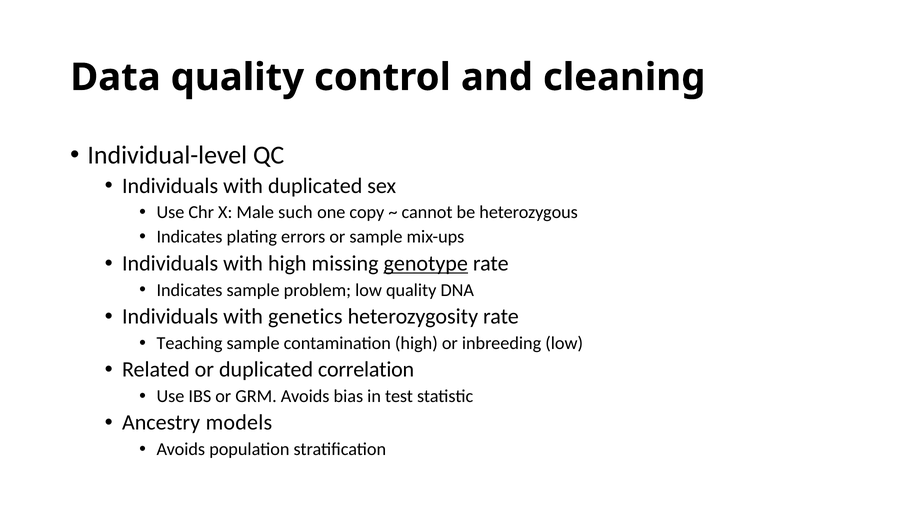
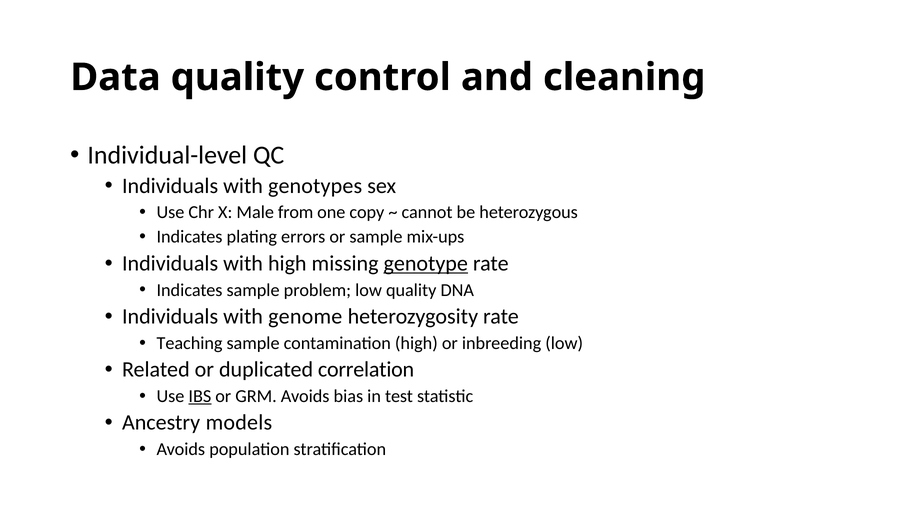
with duplicated: duplicated -> genotypes
such: such -> from
genetics: genetics -> genome
IBS underline: none -> present
